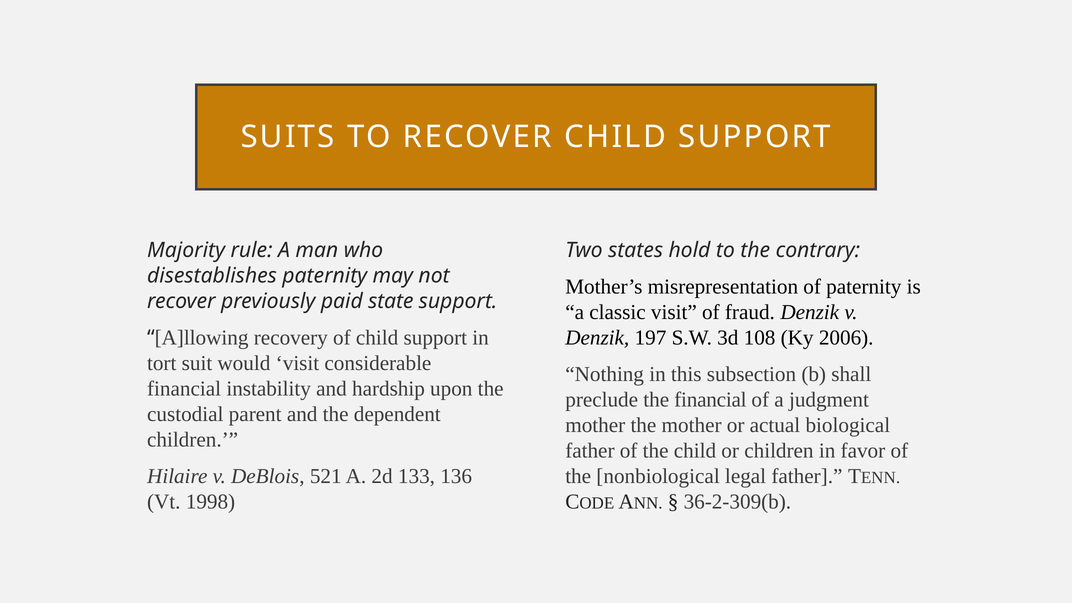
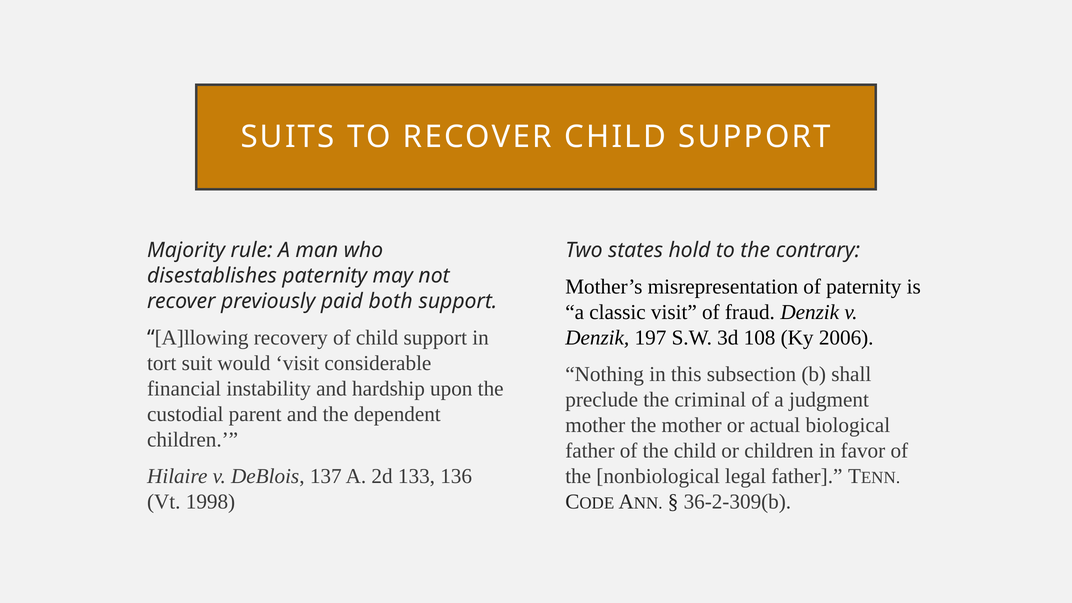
state: state -> both
the financial: financial -> criminal
521: 521 -> 137
